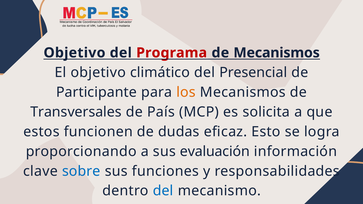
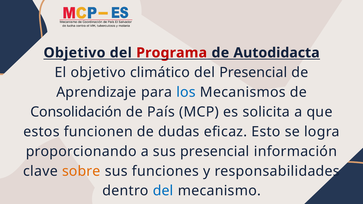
de Mecanismos: Mecanismos -> Autodidacta
Participante: Participante -> Aprendizaje
los colour: orange -> blue
Transversales: Transversales -> Consolidación
sus evaluación: evaluación -> presencial
sobre colour: blue -> orange
